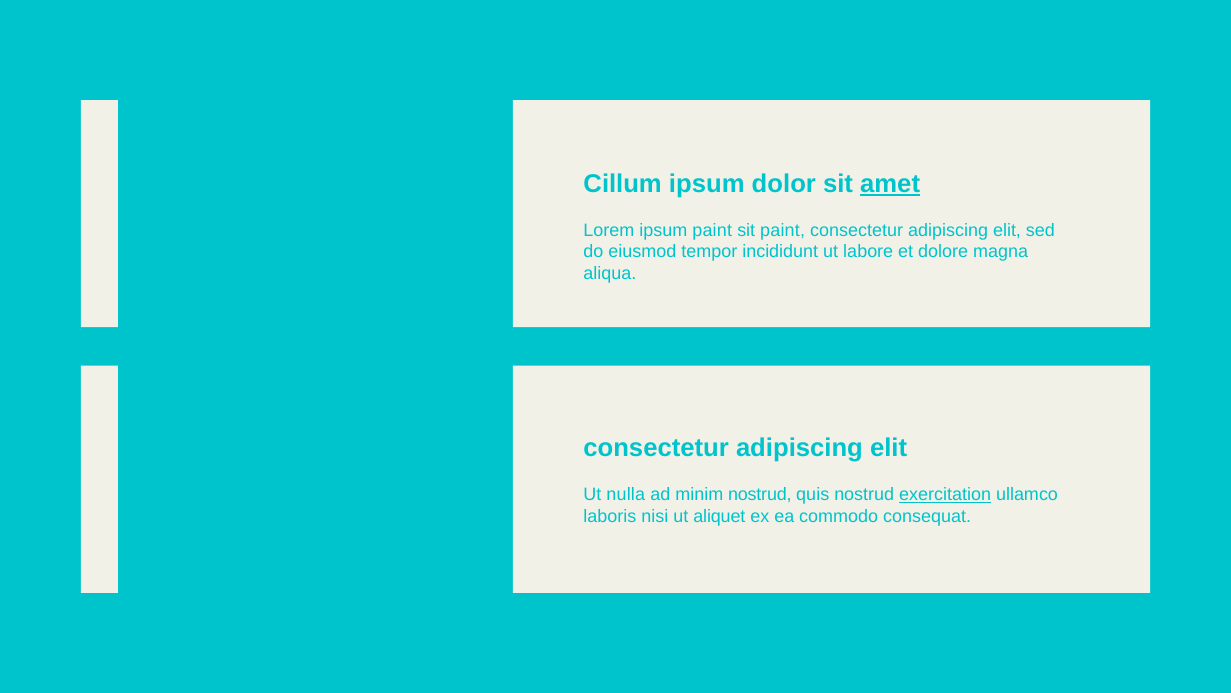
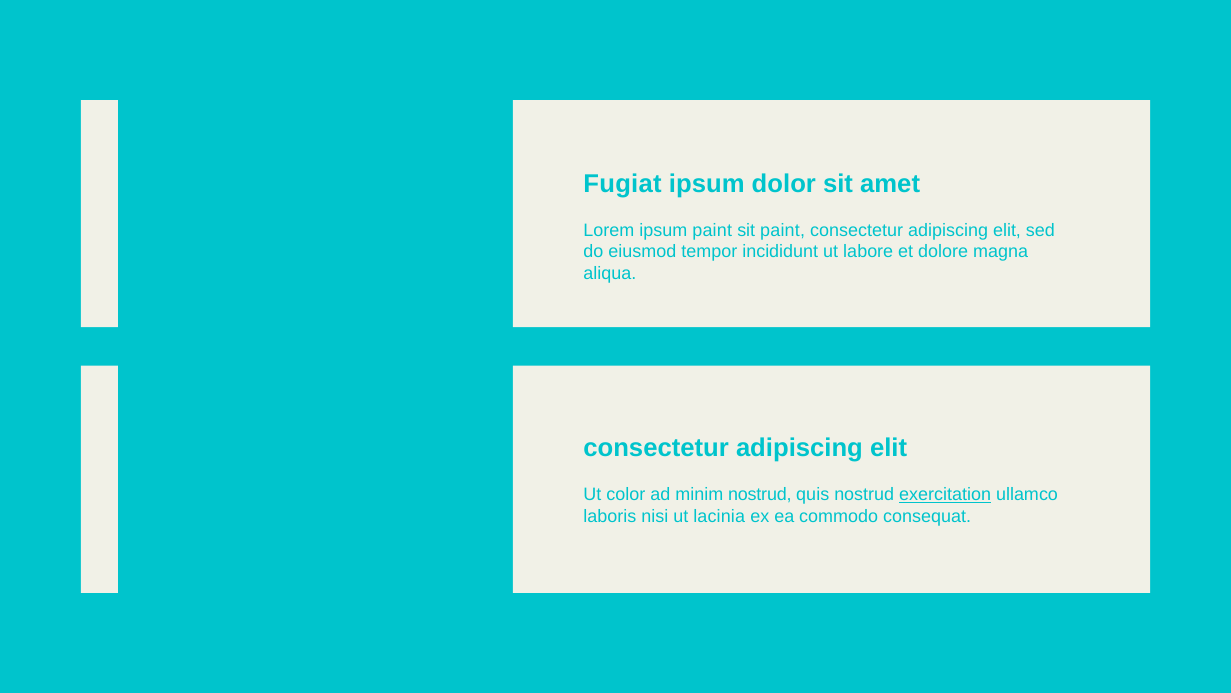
Cillum: Cillum -> Fugiat
amet underline: present -> none
nulla: nulla -> color
aliquet: aliquet -> lacinia
